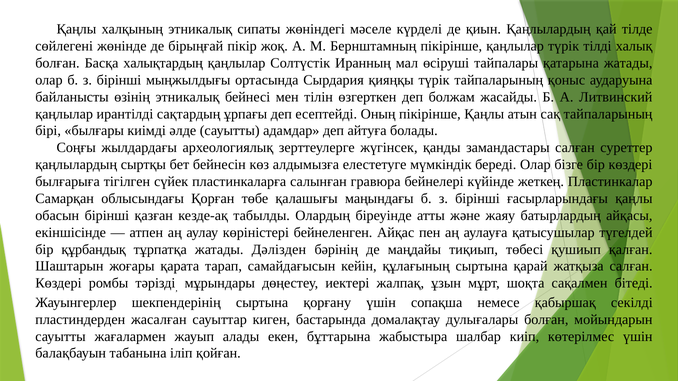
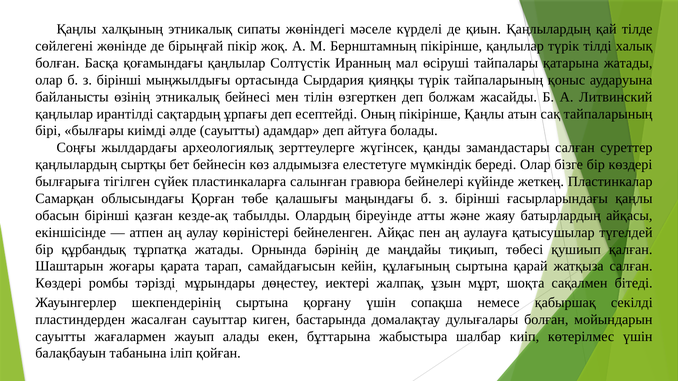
халықтардың: халықтардың -> қоғамындағы
Дәлізден: Дәлізден -> Орнында
